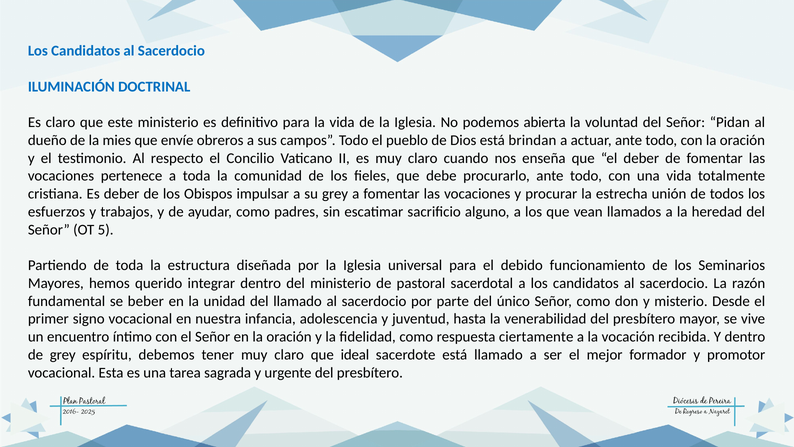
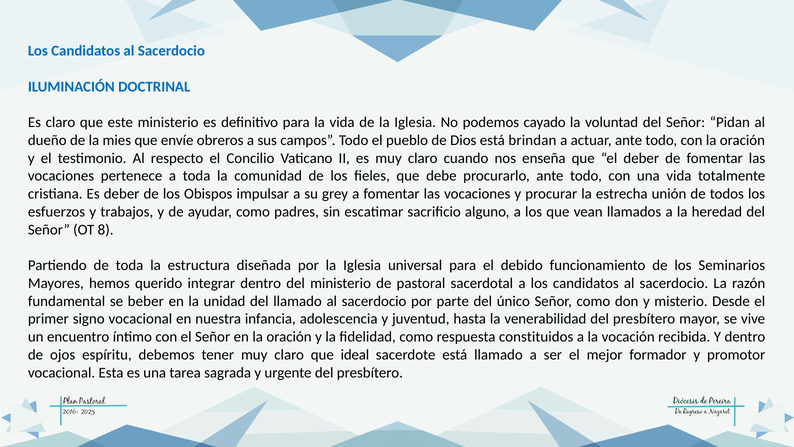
abierta: abierta -> cayado
5: 5 -> 8
ciertamente: ciertamente -> constituidos
de grey: grey -> ojos
